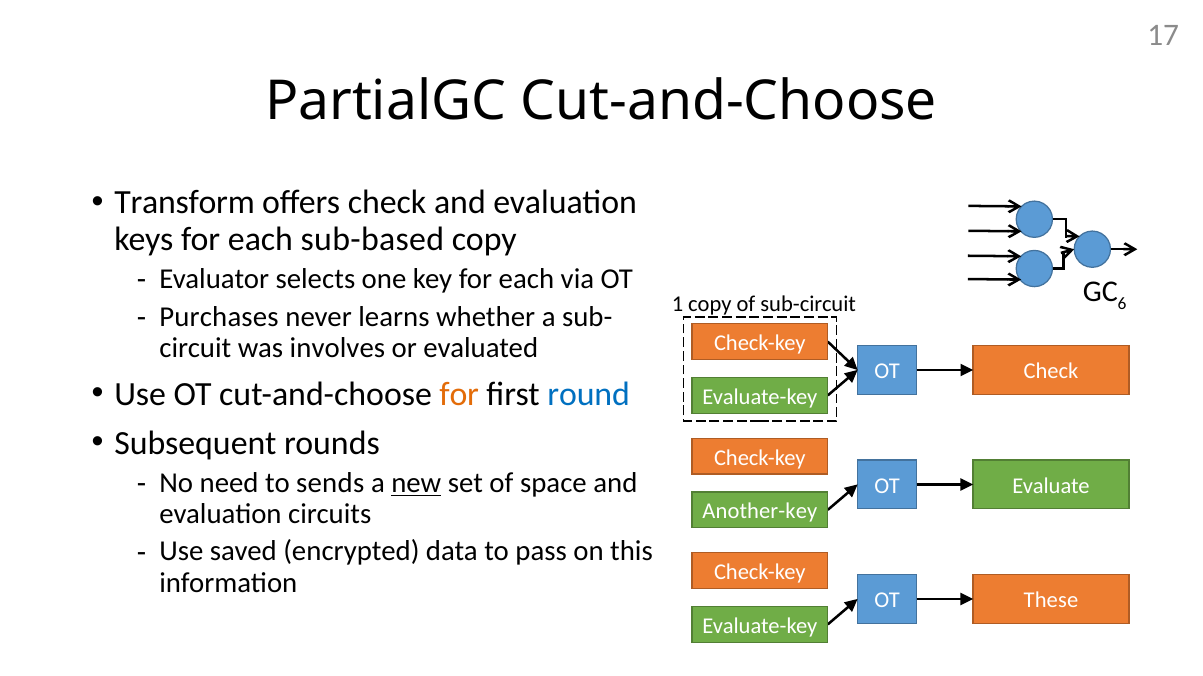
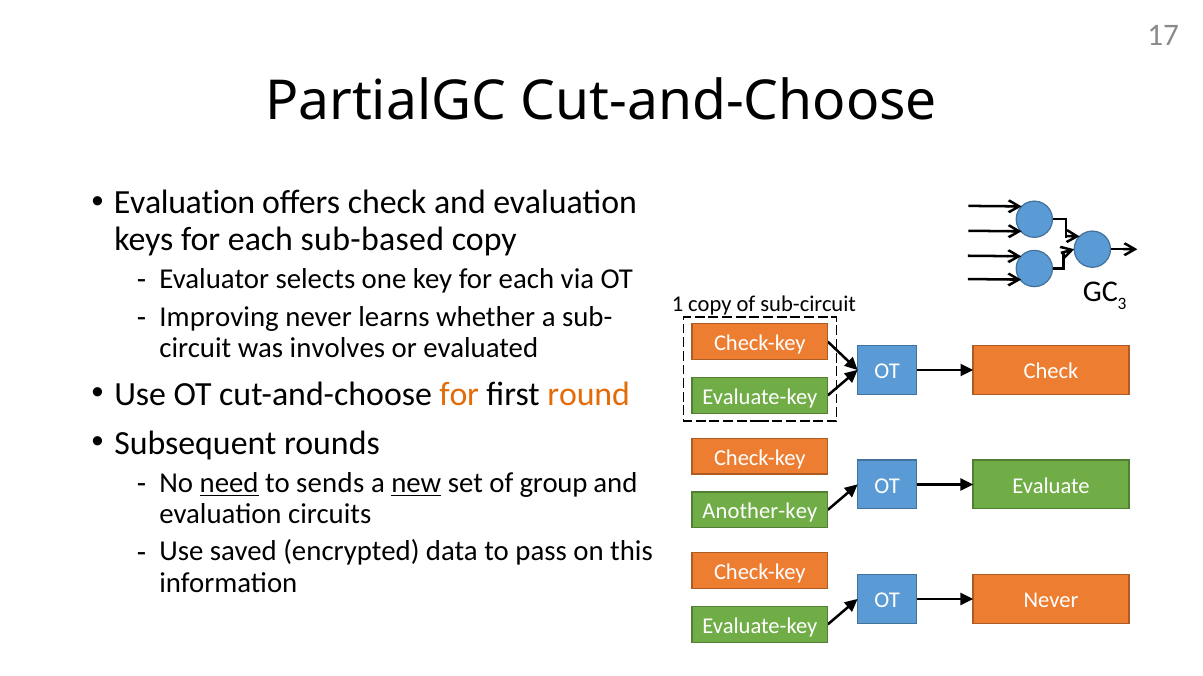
Transform at (185, 203): Transform -> Evaluation
6: 6 -> 3
Purchases: Purchases -> Improving
round colour: blue -> orange
need underline: none -> present
space: space -> group
These at (1051, 601): These -> Never
